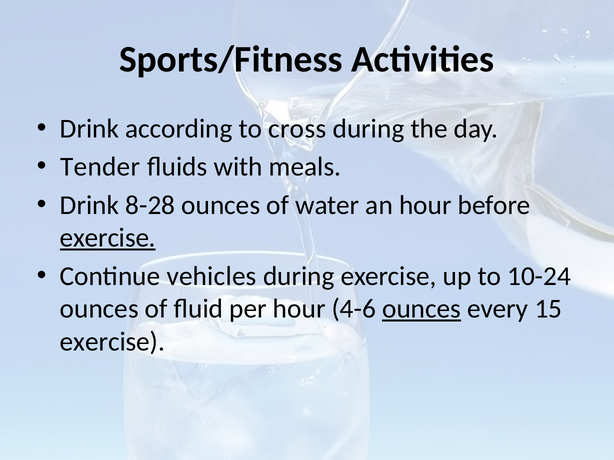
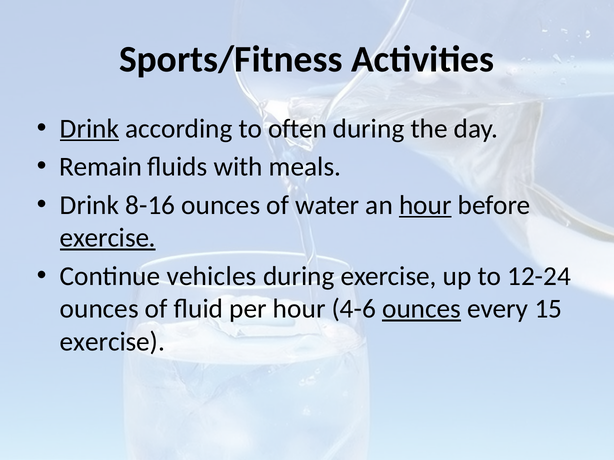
Drink at (90, 129) underline: none -> present
cross: cross -> often
Tender: Tender -> Remain
8-28: 8-28 -> 8-16
hour at (425, 205) underline: none -> present
10-24: 10-24 -> 12-24
